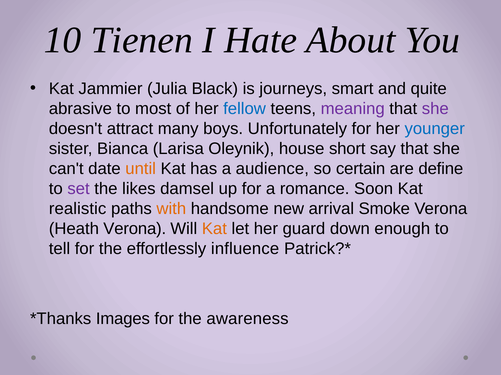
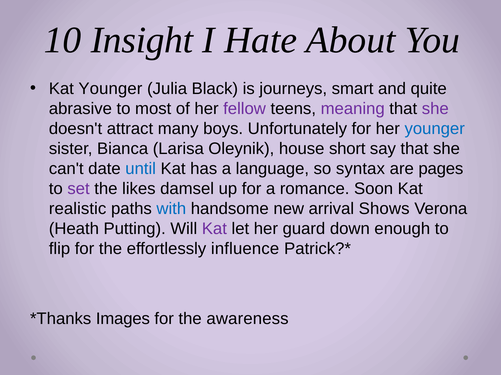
Tienen: Tienen -> Insight
Kat Jammier: Jammier -> Younger
fellow colour: blue -> purple
until colour: orange -> blue
audience: audience -> language
certain: certain -> syntax
define: define -> pages
with colour: orange -> blue
Smoke: Smoke -> Shows
Heath Verona: Verona -> Putting
Kat at (214, 229) colour: orange -> purple
tell: tell -> flip
